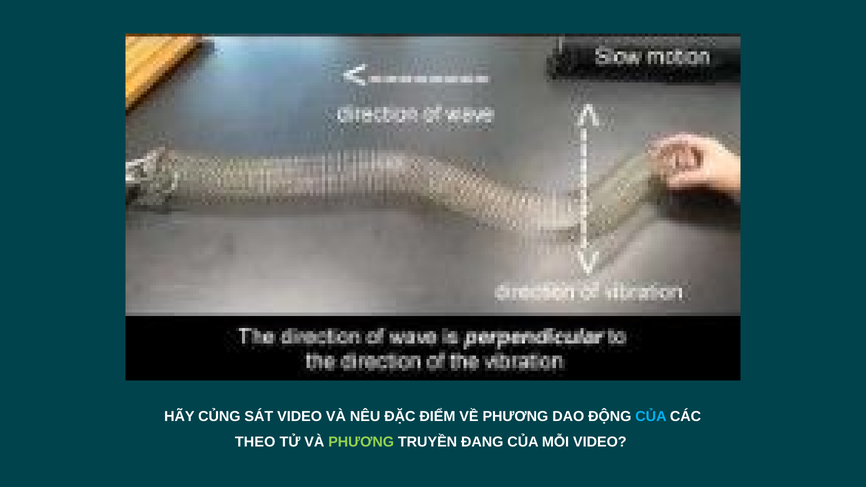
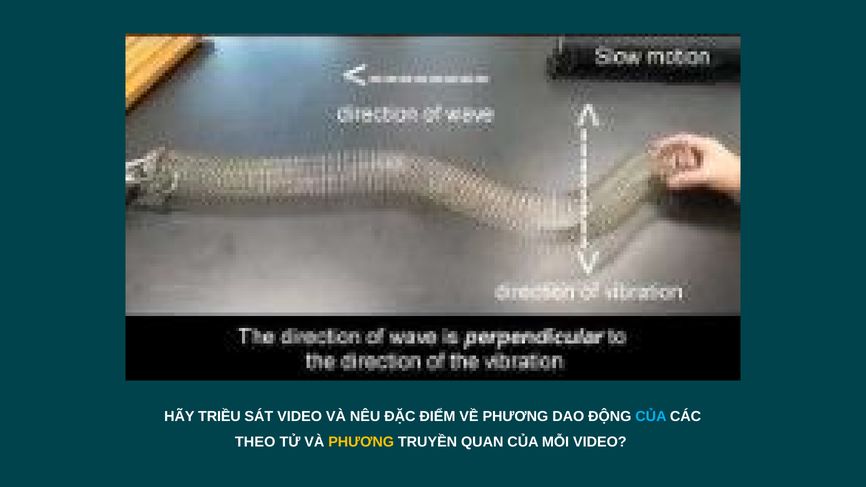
CỦNG: CỦNG -> TRIỀU
PHƯƠNG at (361, 442) colour: light green -> yellow
ĐANG: ĐANG -> QUAN
